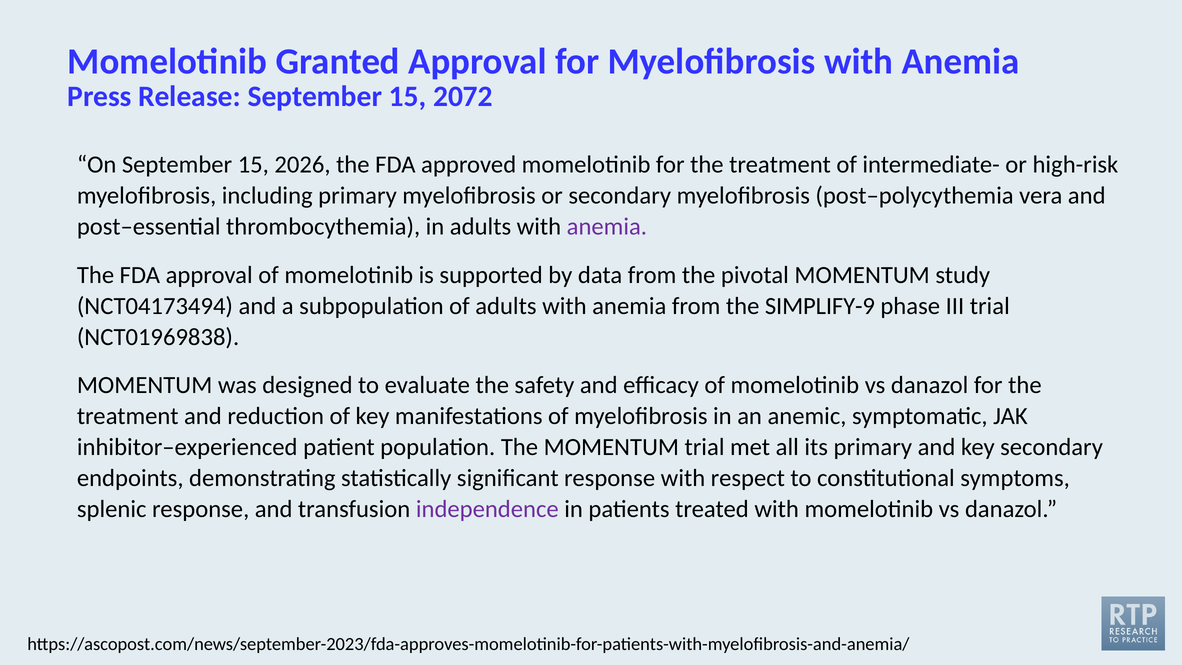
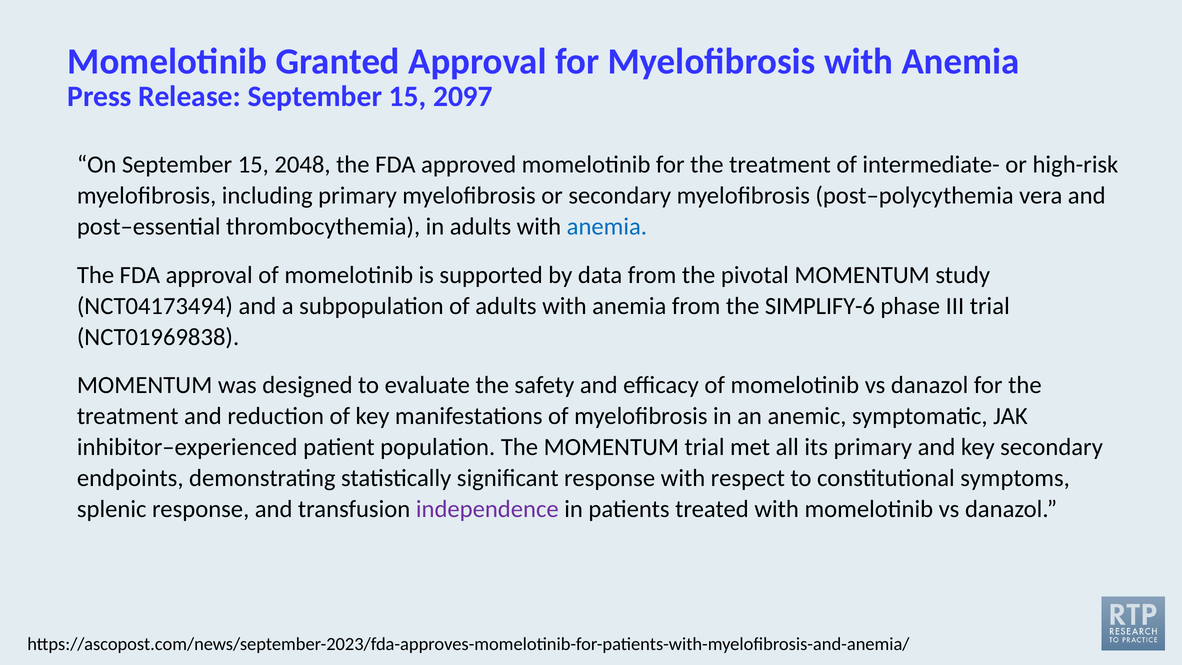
2072: 2072 -> 2097
2026: 2026 -> 2048
anemia at (607, 227) colour: purple -> blue
SIMPLIFY-9: SIMPLIFY-9 -> SIMPLIFY-6
